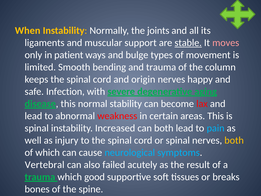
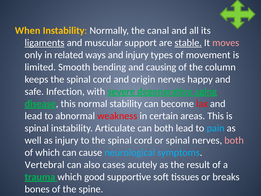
joints: joints -> canal
ligaments underline: none -> present
patient: patient -> related
and bulge: bulge -> injury
and trauma: trauma -> causing
Increased: Increased -> Articulate
both at (234, 140) colour: yellow -> pink
failed: failed -> cases
